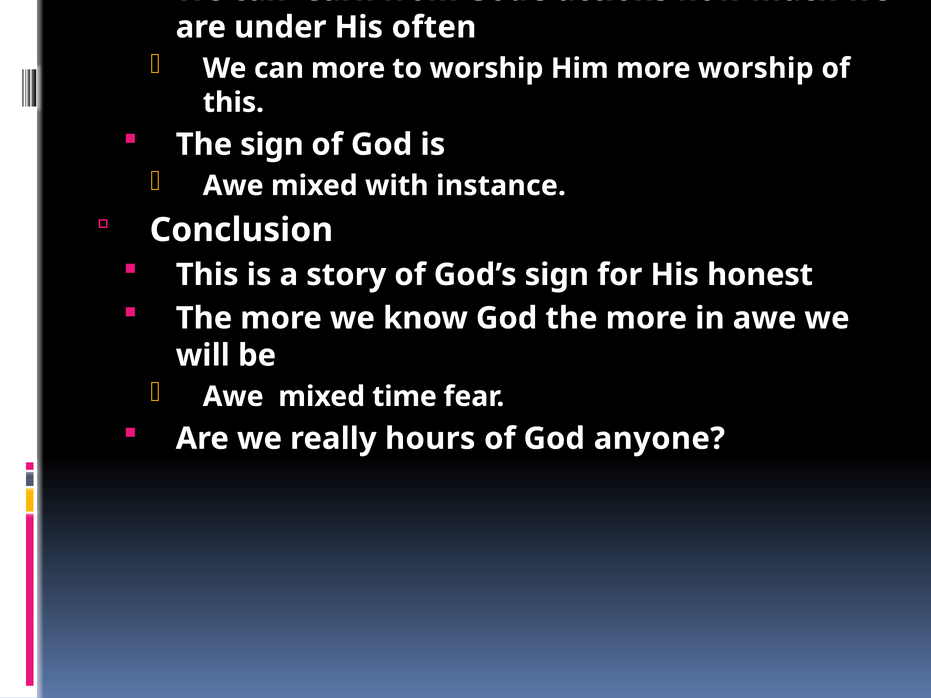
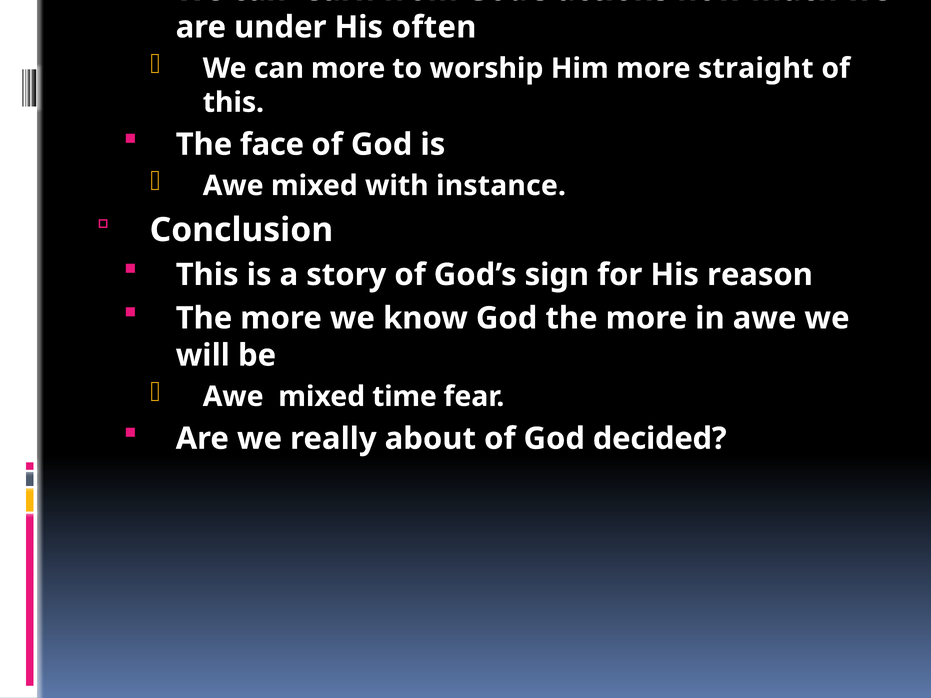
more worship: worship -> straight
The sign: sign -> face
His honest: honest -> reason
really hours: hours -> about
God anyone: anyone -> decided
